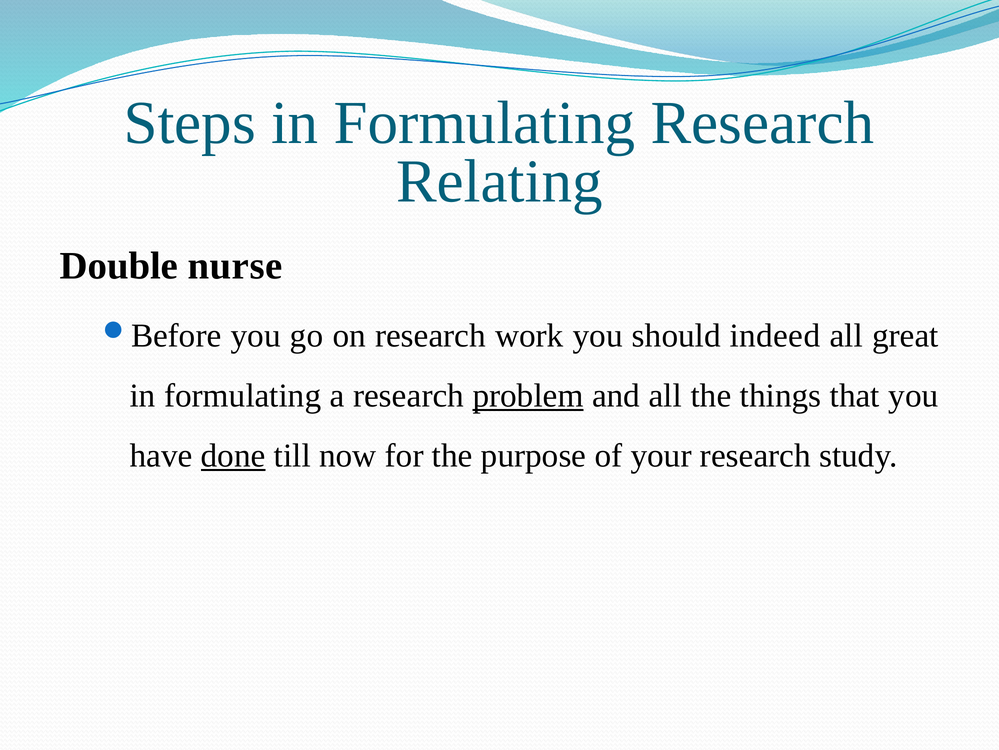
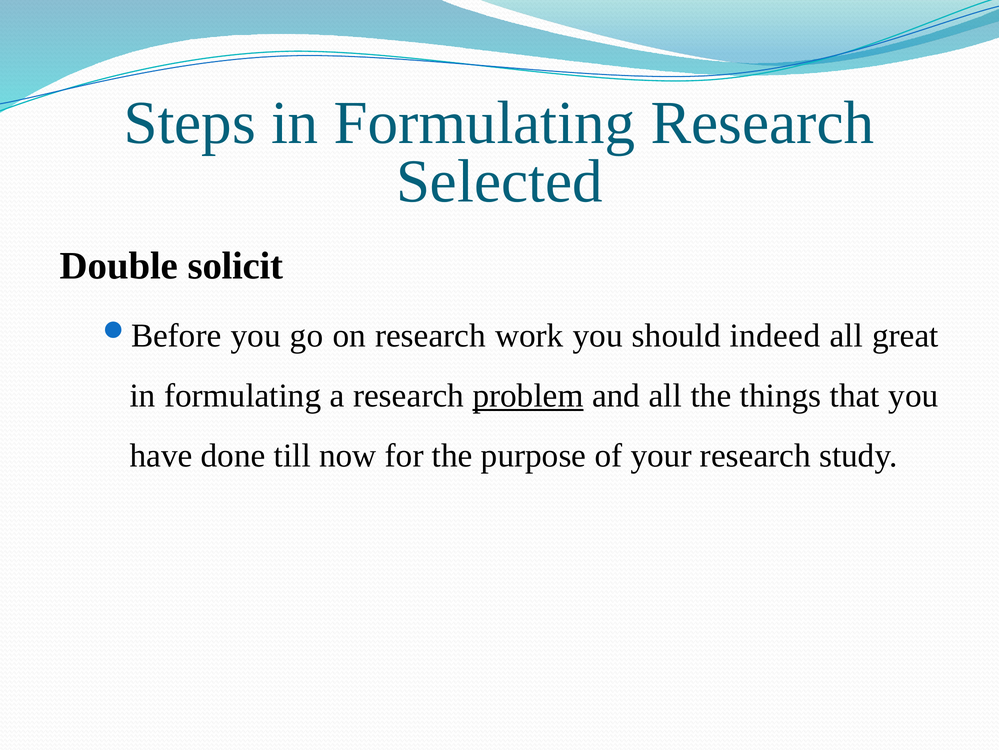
Relating: Relating -> Selected
nurse: nurse -> solicit
done underline: present -> none
